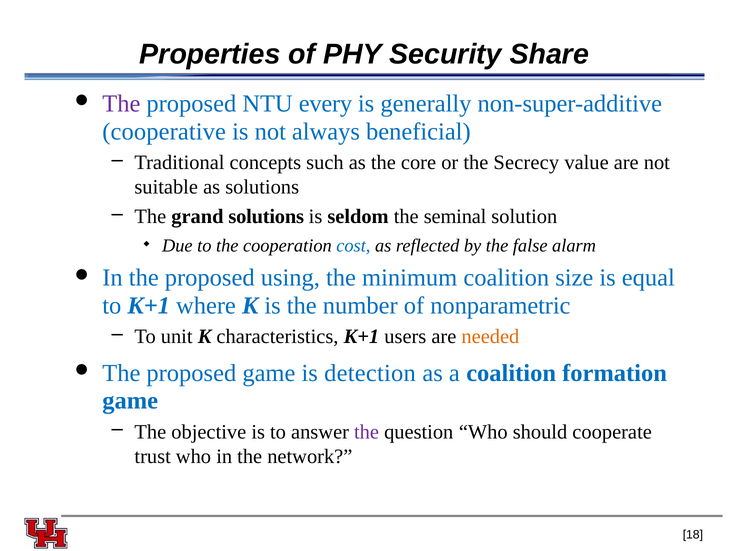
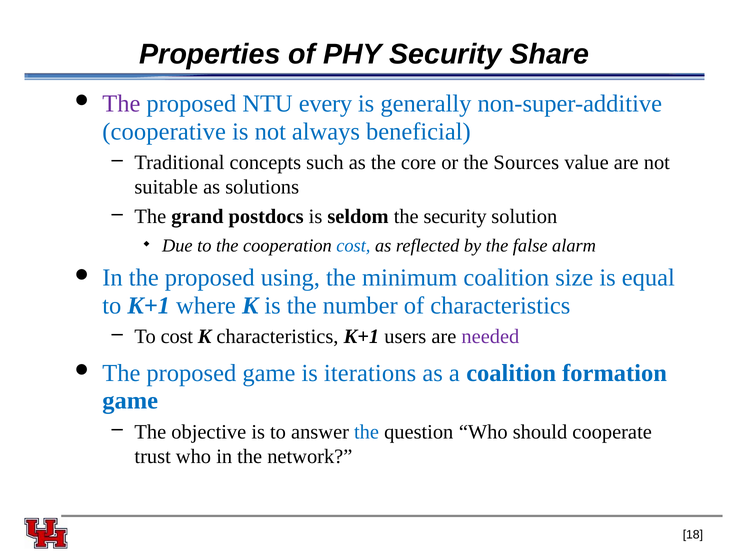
Secrecy: Secrecy -> Sources
grand solutions: solutions -> postdocs
the seminal: seminal -> security
of nonparametric: nonparametric -> characteristics
To unit: unit -> cost
needed colour: orange -> purple
detection: detection -> iterations
the at (367, 432) colour: purple -> blue
